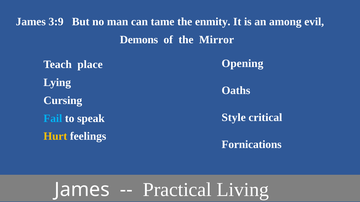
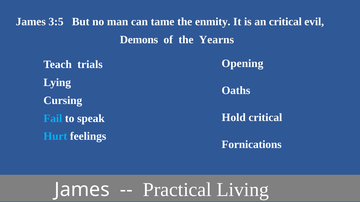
3:9: 3:9 -> 3:5
an among: among -> critical
Mirror: Mirror -> Yearns
place: place -> trials
Style: Style -> Hold
Hurt colour: yellow -> light blue
